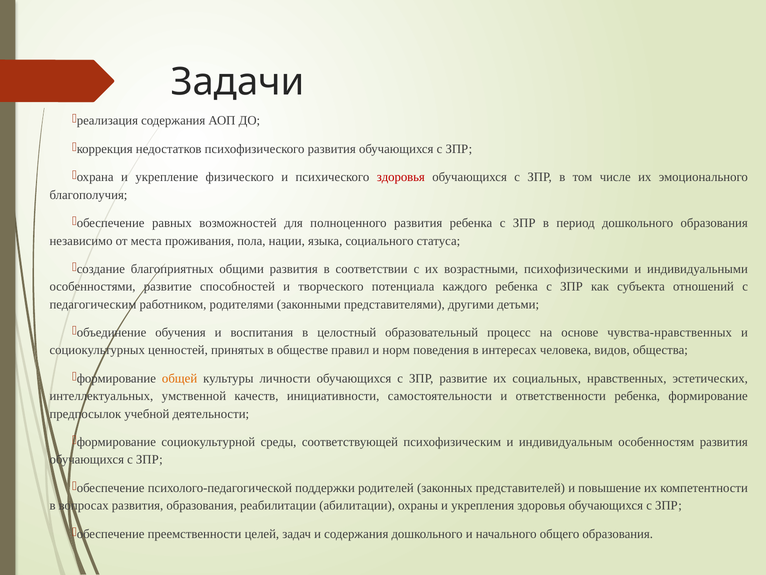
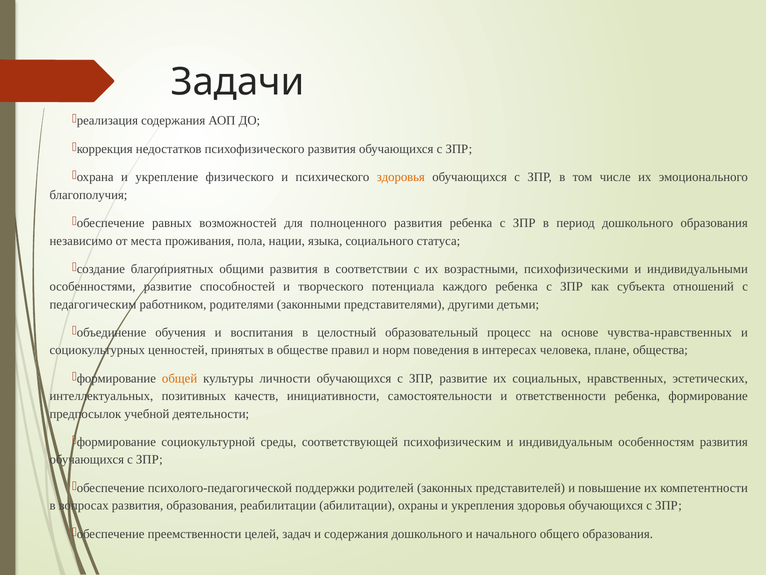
здоровья at (401, 177) colour: red -> orange
видов: видов -> плане
умственной: умственной -> позитивных
